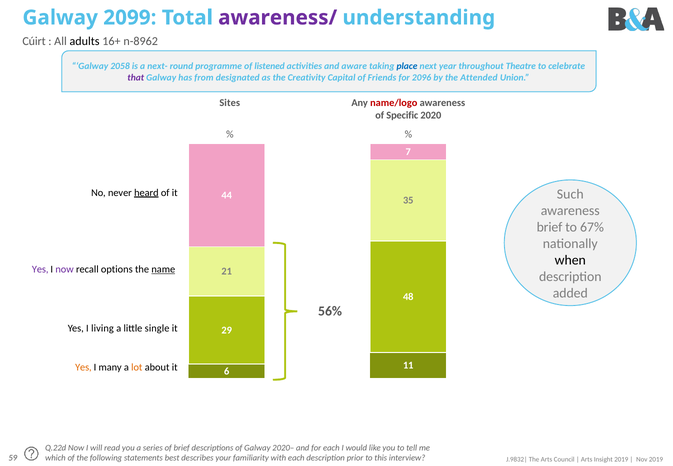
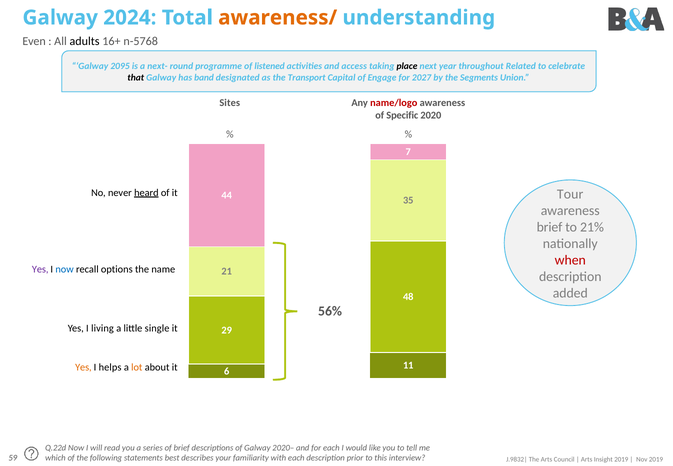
2099: 2099 -> 2024
awareness/ colour: purple -> orange
Cúirt: Cúirt -> Even
n-8962: n-8962 -> n-5768
2058: 2058 -> 2095
aware: aware -> access
place colour: blue -> black
Theatre: Theatre -> Related
that colour: purple -> black
from: from -> band
Creativity: Creativity -> Transport
Friends: Friends -> Engage
2096: 2096 -> 2027
Attended: Attended -> Segments
Such: Such -> Tour
67%: 67% -> 21%
when colour: black -> red
now at (65, 269) colour: purple -> blue
name underline: present -> none
many: many -> helps
